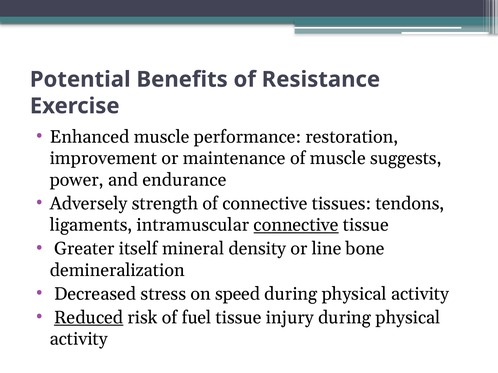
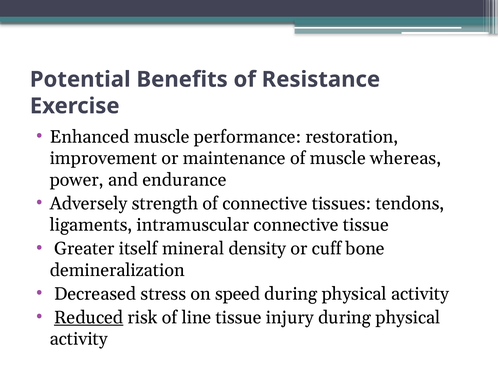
suggests: suggests -> whereas
connective at (296, 225) underline: present -> none
line: line -> cuff
fuel: fuel -> line
